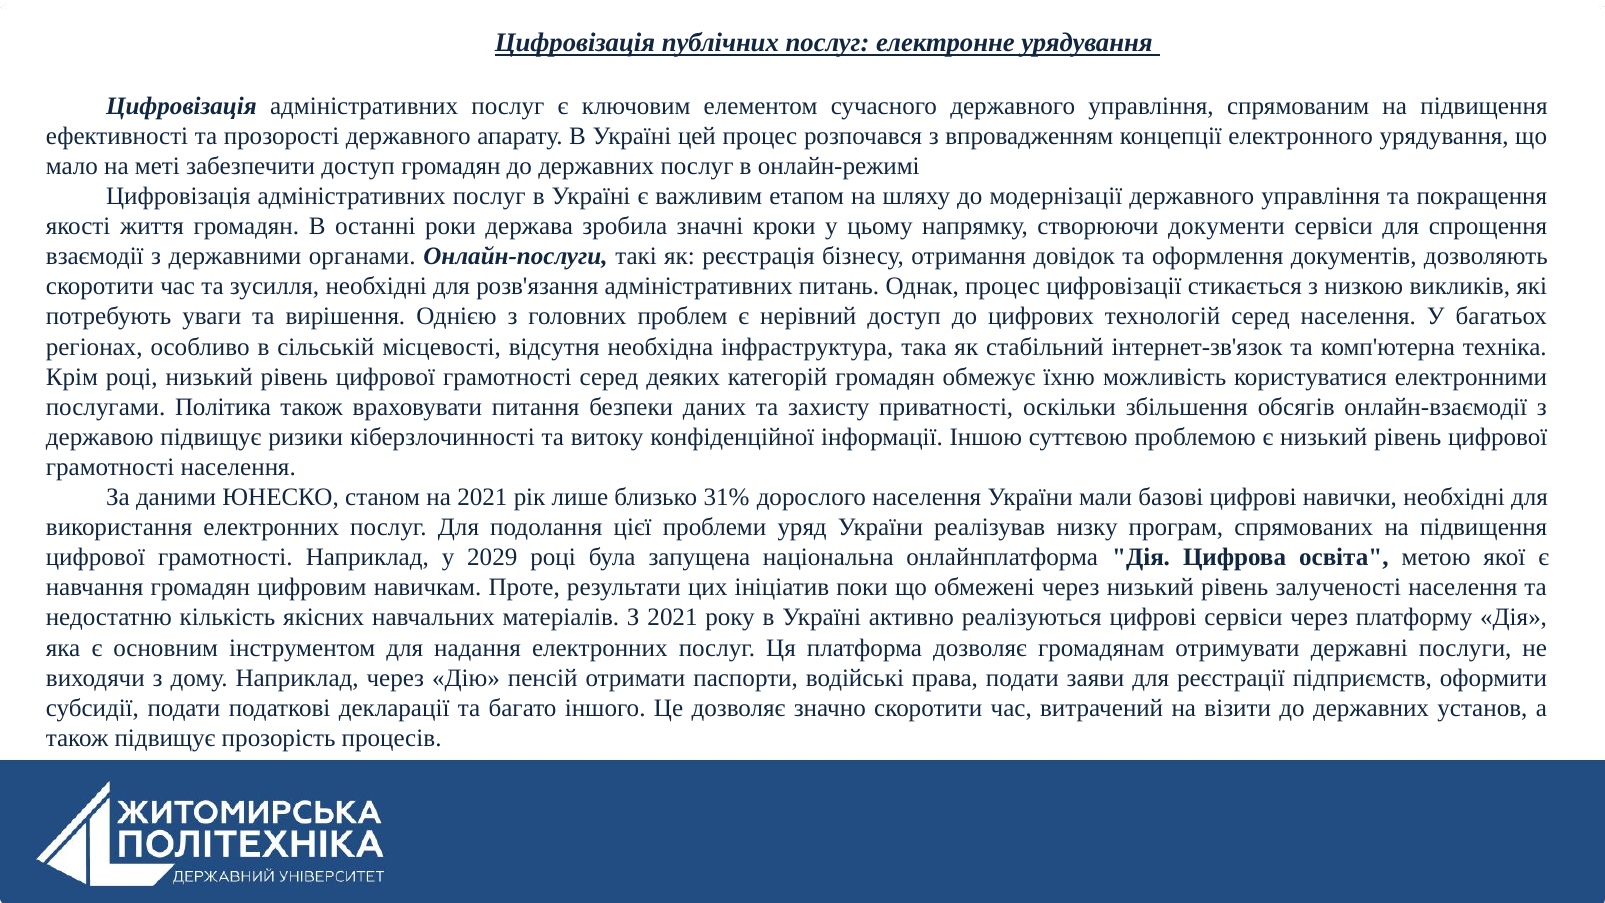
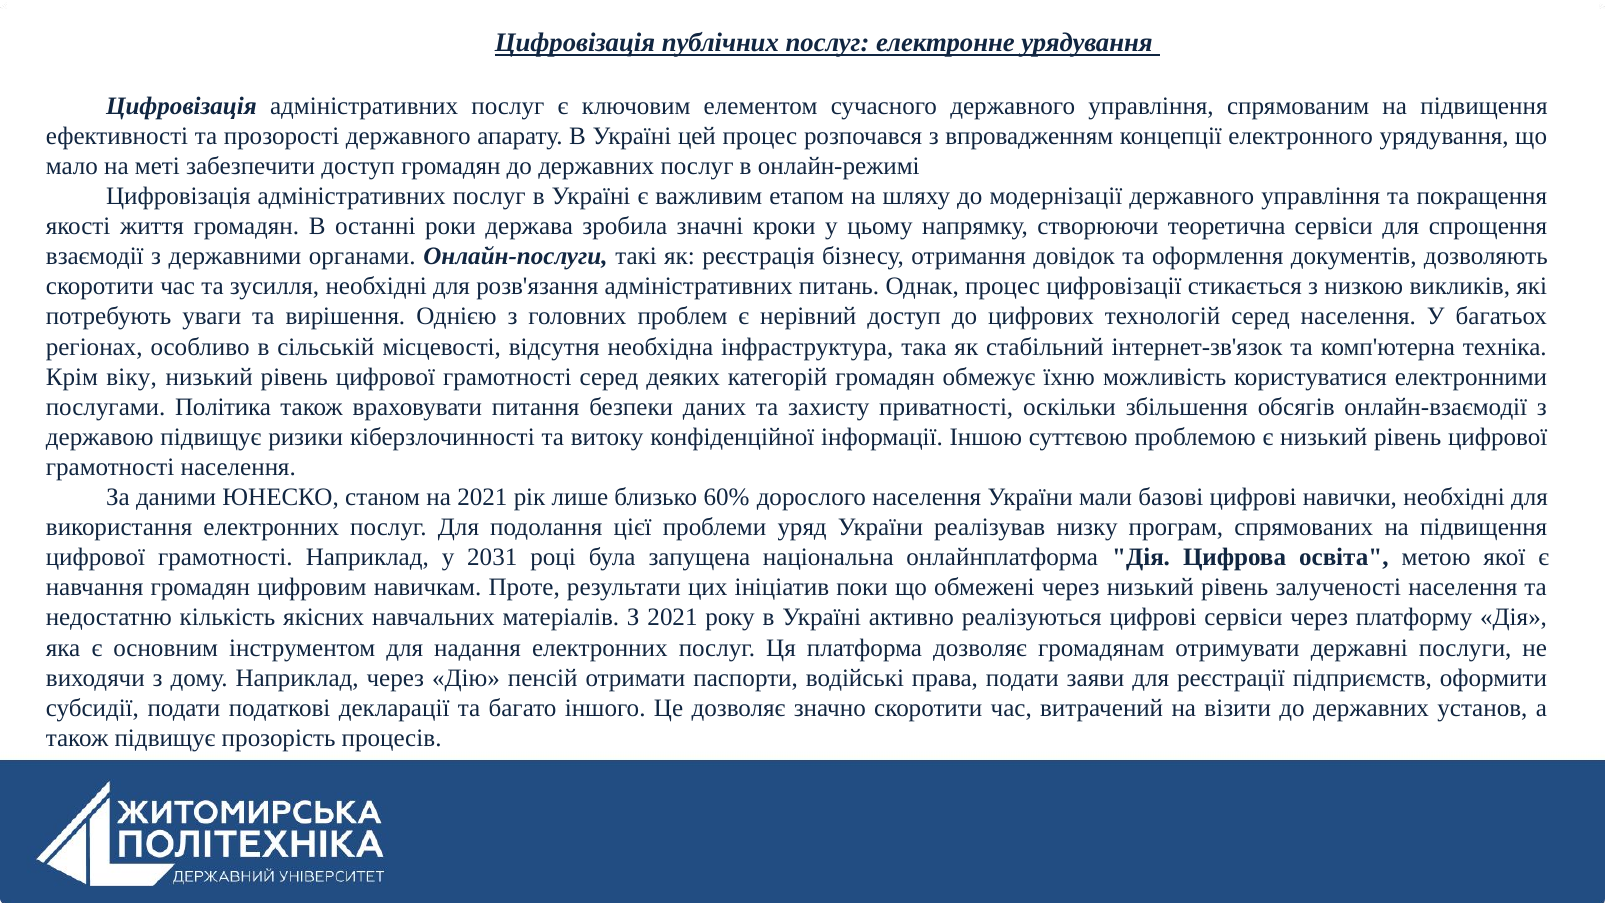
документи: документи -> теоретична
Крім році: році -> віку
31%: 31% -> 60%
2029: 2029 -> 2031
